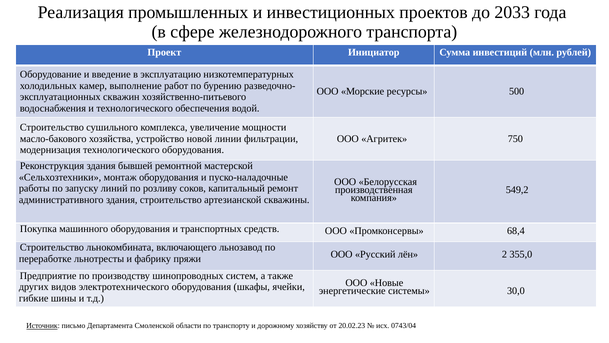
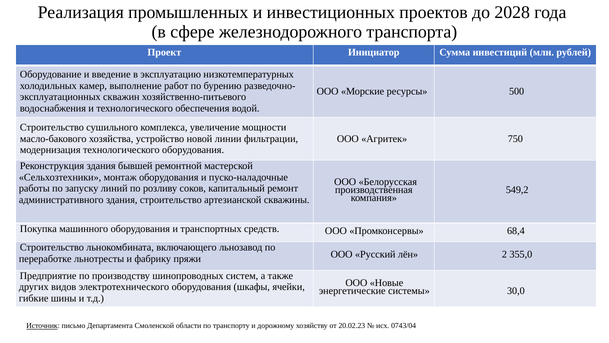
2033: 2033 -> 2028
